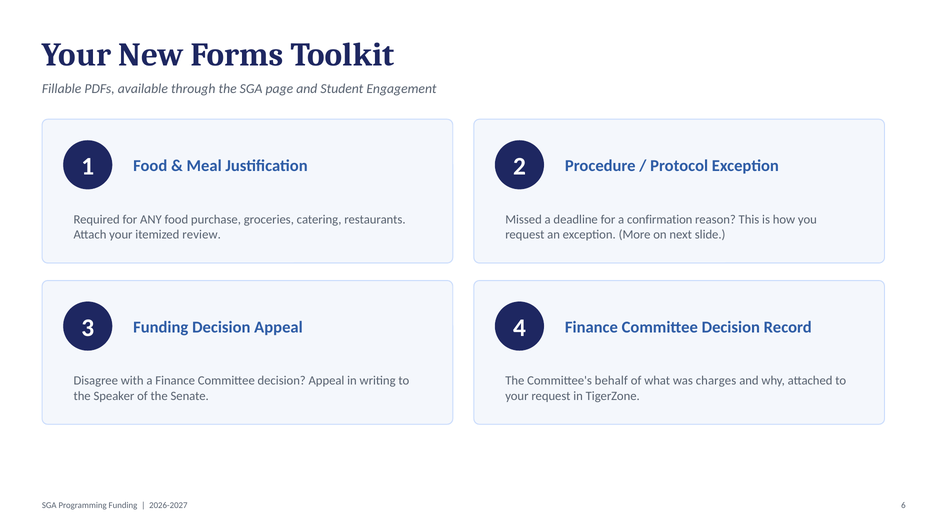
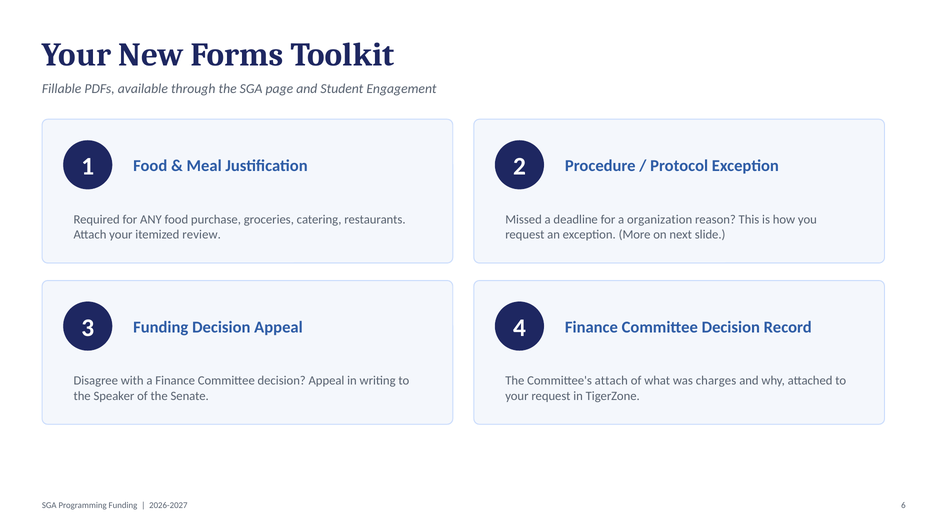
confirmation: confirmation -> organization
Committee's behalf: behalf -> attach
